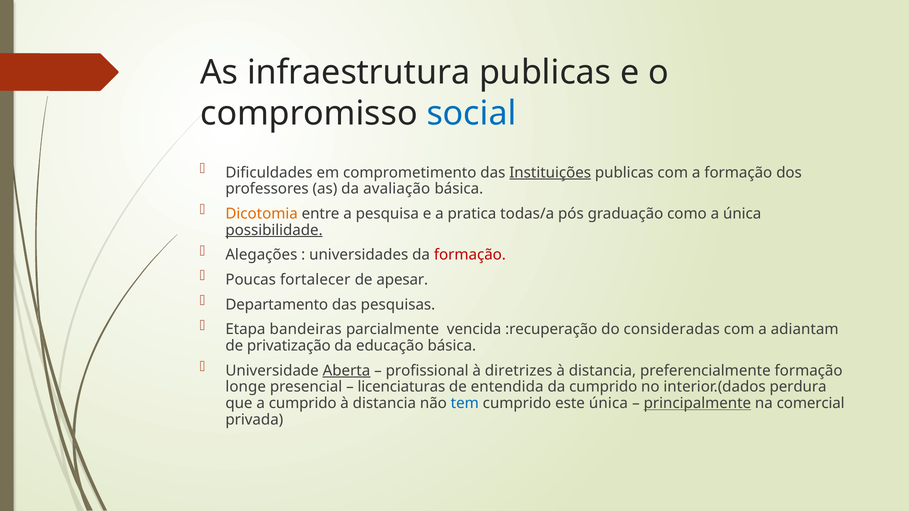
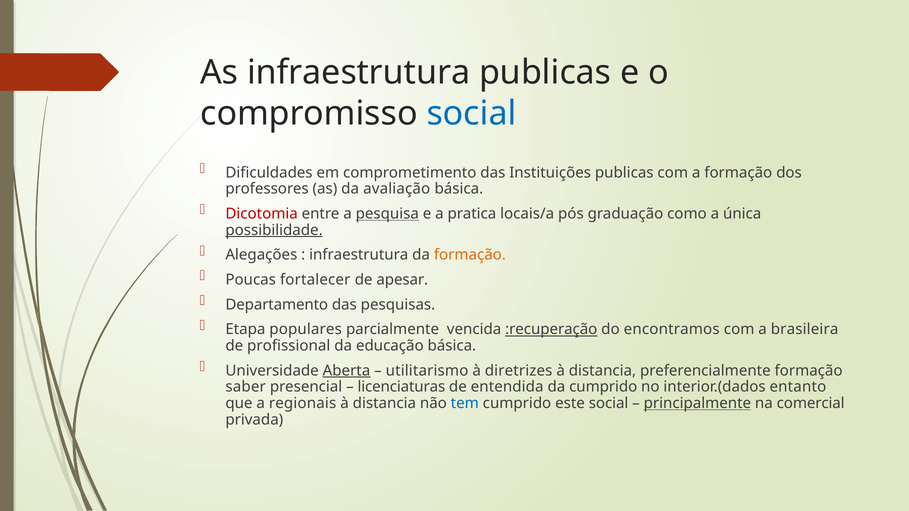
Instituições underline: present -> none
Dicotomia colour: orange -> red
pesquisa underline: none -> present
todas/a: todas/a -> locais/a
universidades at (359, 255): universidades -> infraestrutura
formação at (470, 255) colour: red -> orange
bandeiras: bandeiras -> populares
:recuperação underline: none -> present
consideradas: consideradas -> encontramos
adiantam: adiantam -> brasileira
privatização: privatização -> profissional
profissional: profissional -> utilitarismo
longe: longe -> saber
perdura: perdura -> entanto
a cumprido: cumprido -> regionais
este única: única -> social
